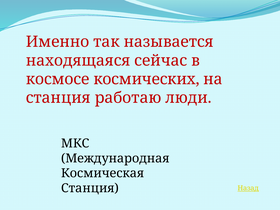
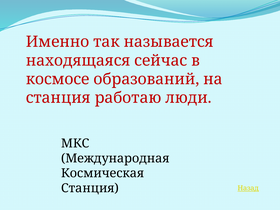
космических: космических -> образований
